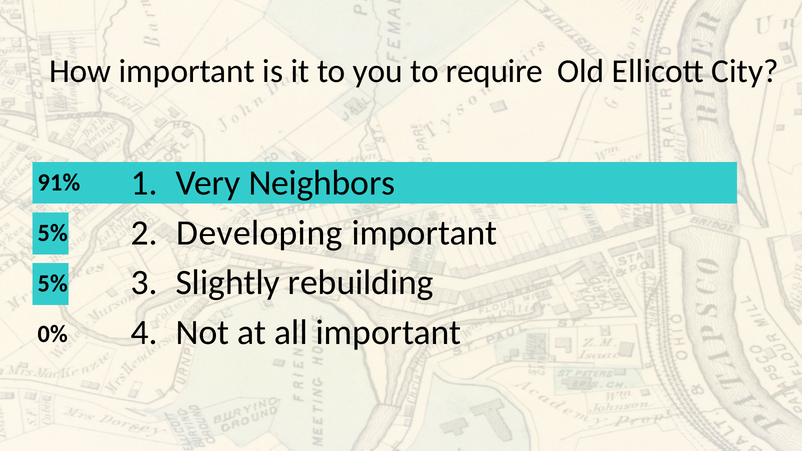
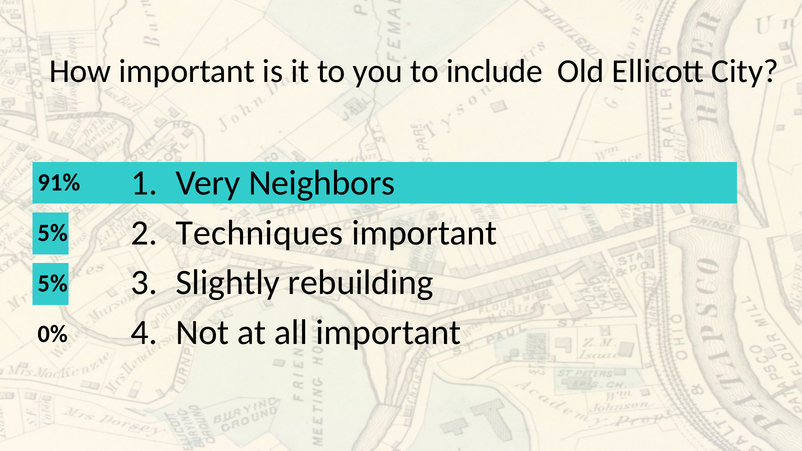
require: require -> include
Developing: Developing -> Techniques
